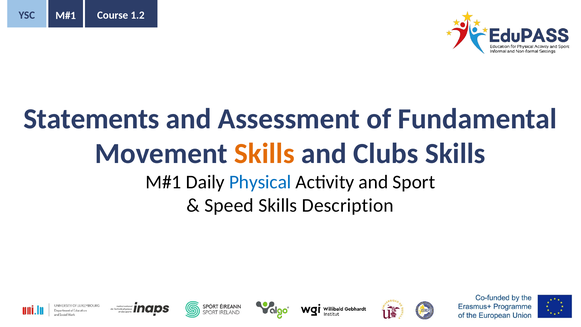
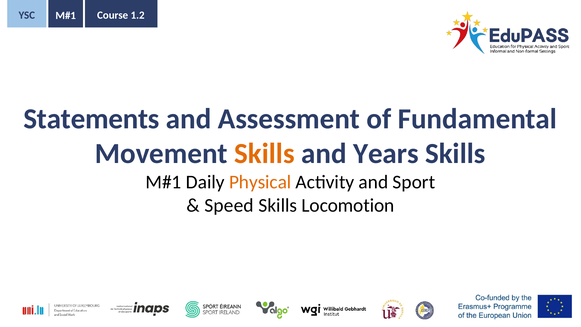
Clubs: Clubs -> Years
Physical colour: blue -> orange
Description: Description -> Locomotion
